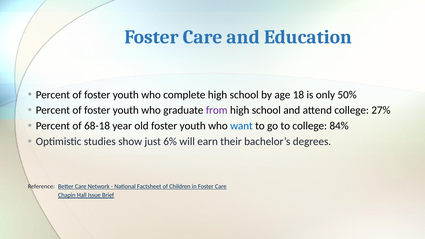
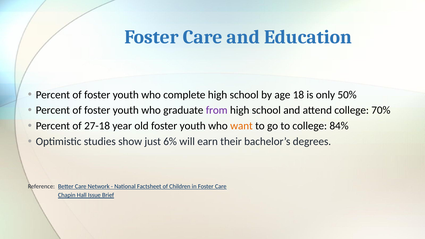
27%: 27% -> 70%
68-18: 68-18 -> 27-18
want colour: blue -> orange
